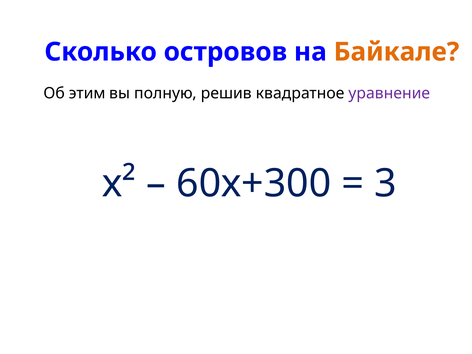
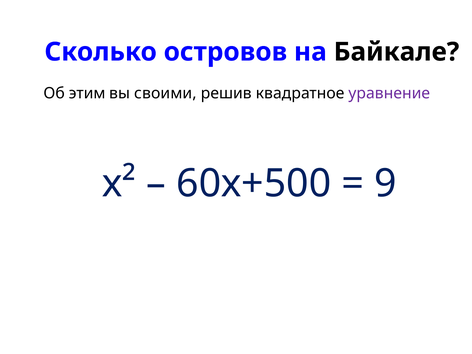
Байкале colour: orange -> black
полную: полную -> своими
60х+300: 60х+300 -> 60х+500
3: 3 -> 9
